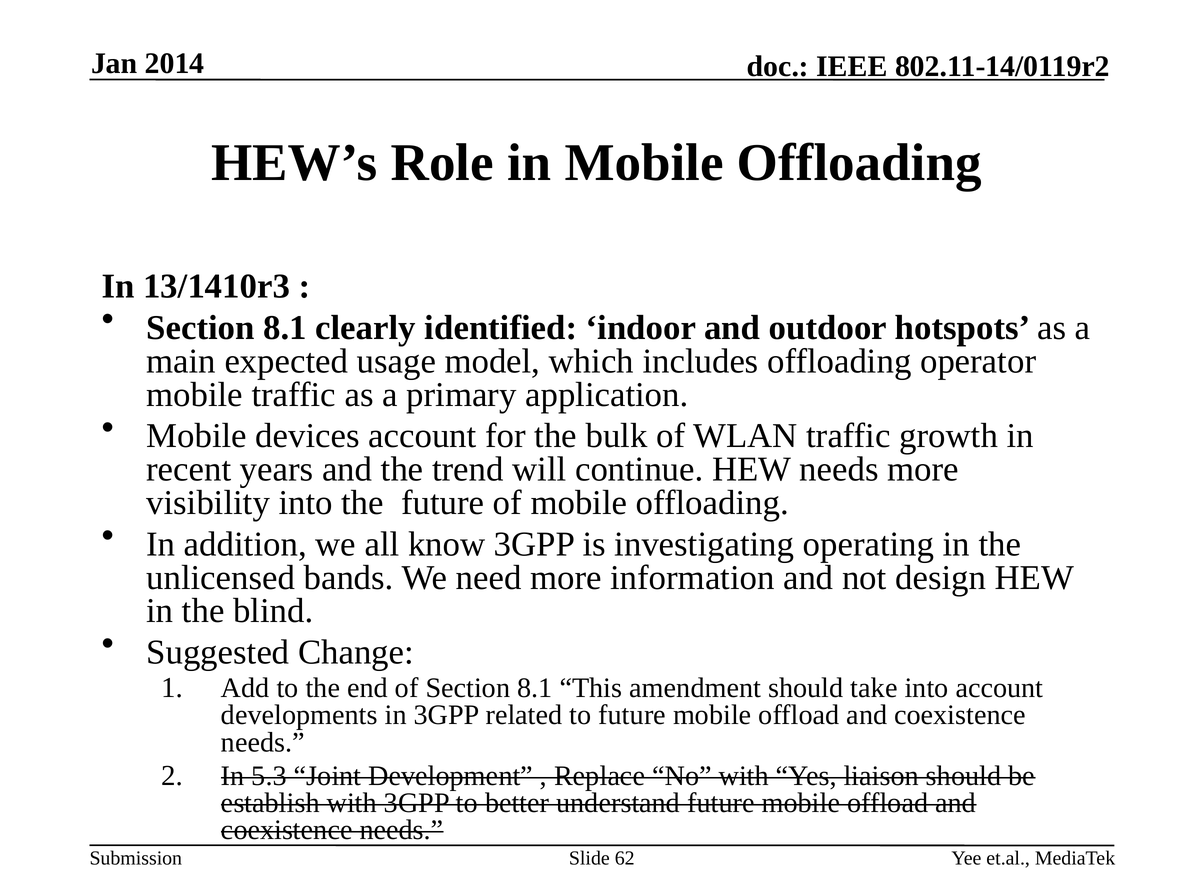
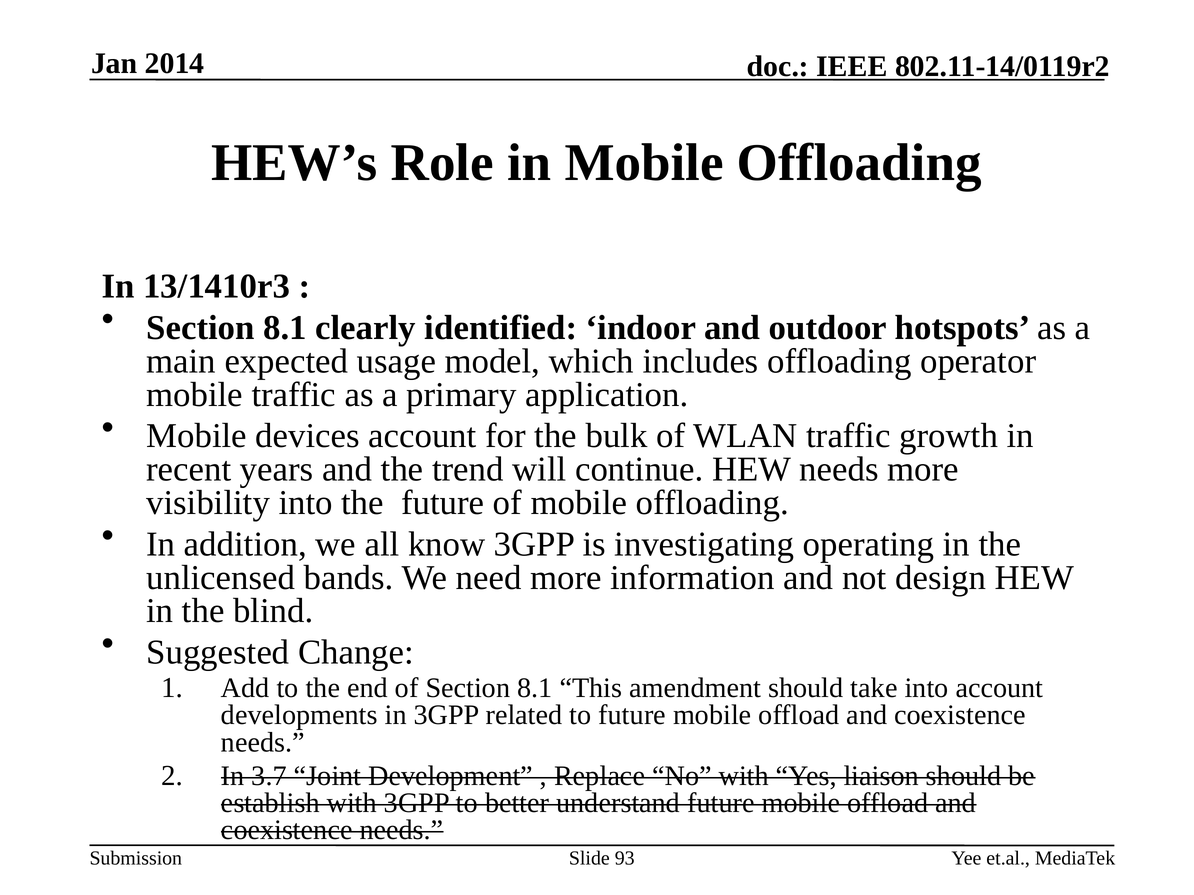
5.3: 5.3 -> 3.7
62: 62 -> 93
